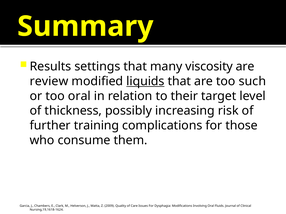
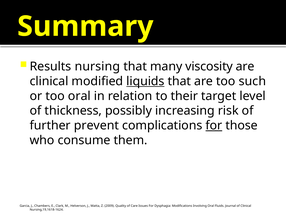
settings: settings -> nursing
review at (49, 81): review -> clinical
training: training -> prevent
for at (214, 126) underline: none -> present
